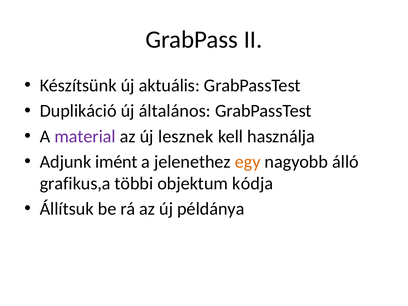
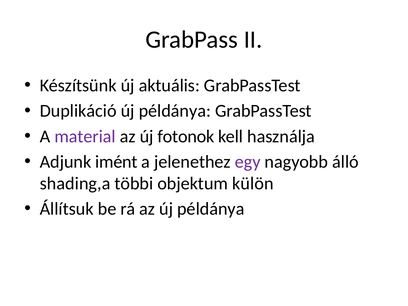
általános at (175, 111): általános -> példánya
lesznek: lesznek -> fotonok
egy colour: orange -> purple
grafikus,a: grafikus,a -> shading,a
kódja: kódja -> külön
